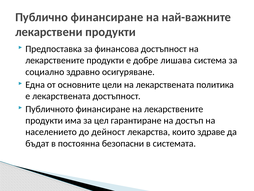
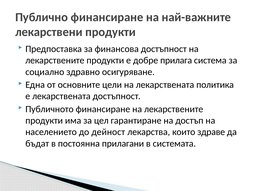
лишава: лишава -> прилага
безопасни: безопасни -> прилагани
